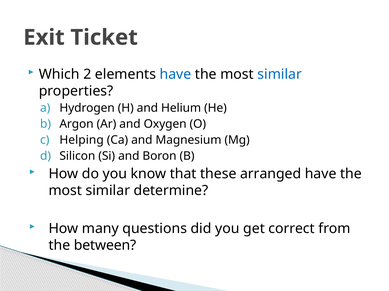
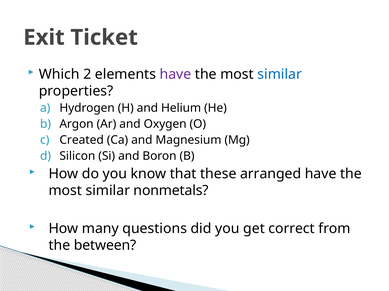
have at (175, 74) colour: blue -> purple
Helping: Helping -> Created
determine: determine -> nonmetals
